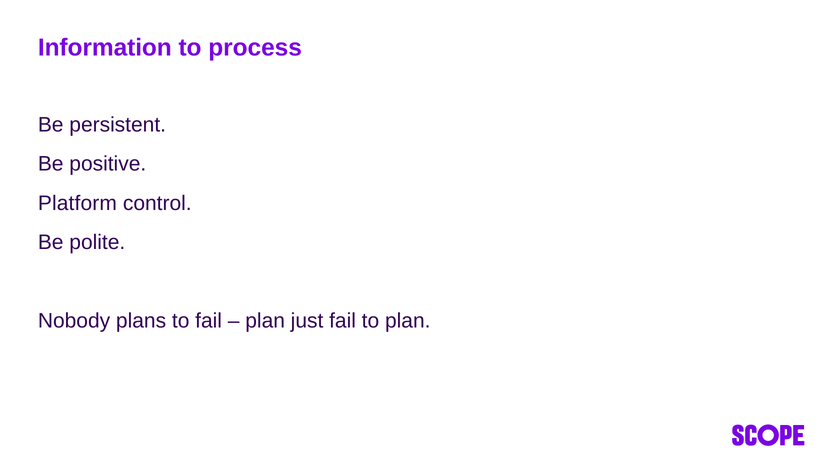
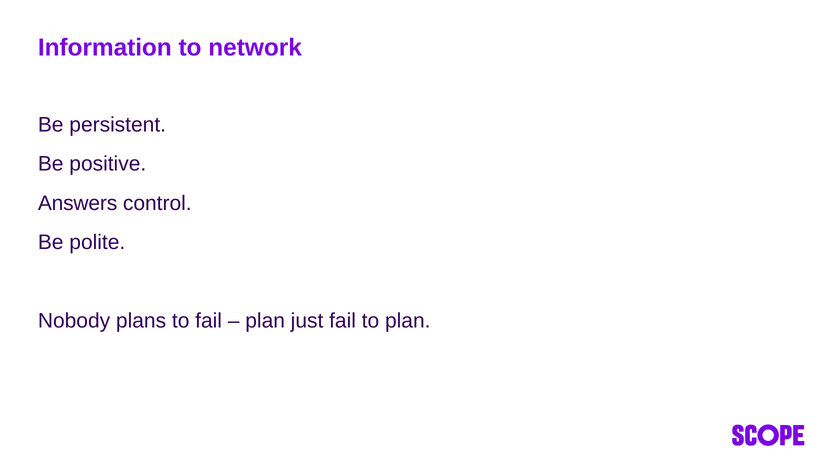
process: process -> network
Platform: Platform -> Answers
